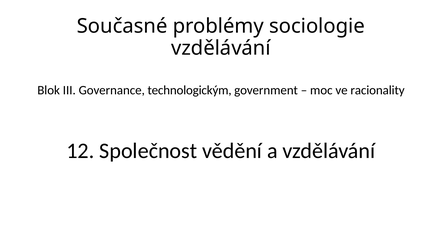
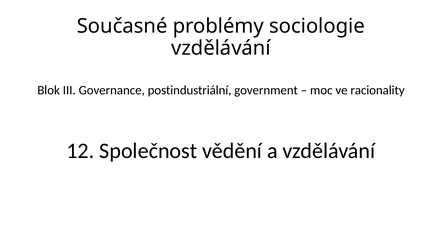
technologickým: technologickým -> postindustriální
